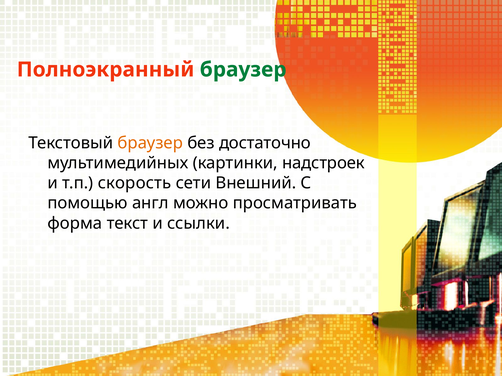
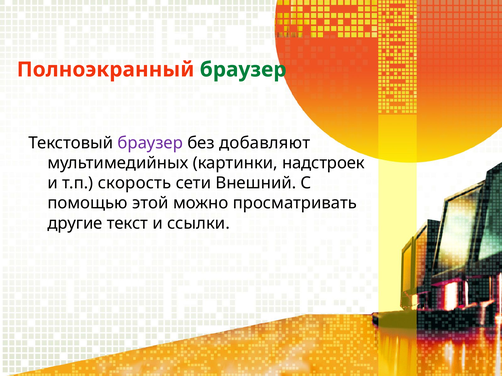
браузер at (150, 143) colour: orange -> purple
достаточно: достаточно -> добавляют
англ: англ -> этой
форма: форма -> другие
